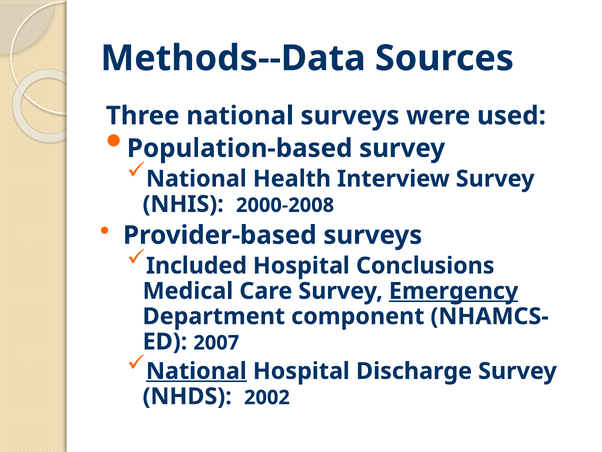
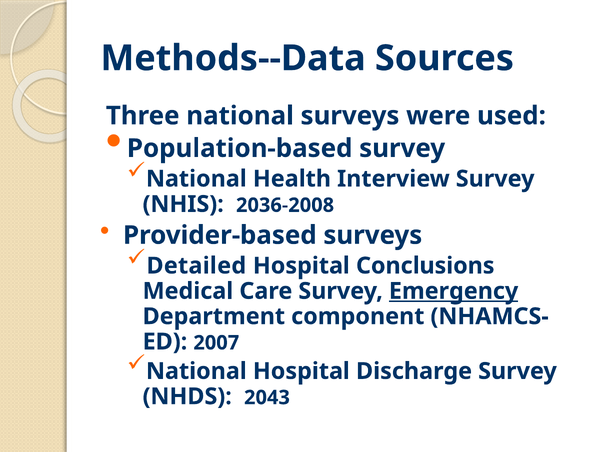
2000-2008: 2000-2008 -> 2036-2008
Included: Included -> Detailed
National at (196, 371) underline: present -> none
2002: 2002 -> 2043
